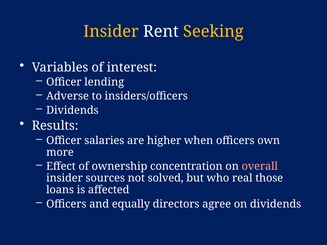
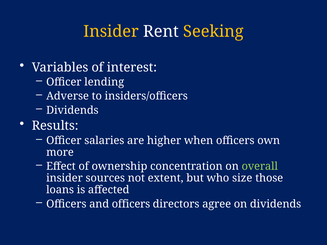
overall colour: pink -> light green
solved: solved -> extent
real: real -> size
and equally: equally -> officers
